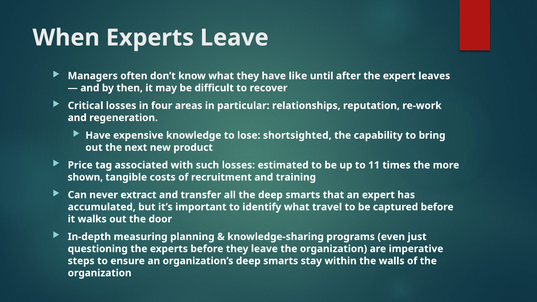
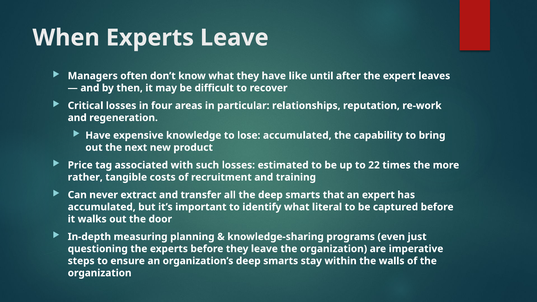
lose shortsighted: shortsighted -> accumulated
11: 11 -> 22
shown: shown -> rather
travel: travel -> literal
